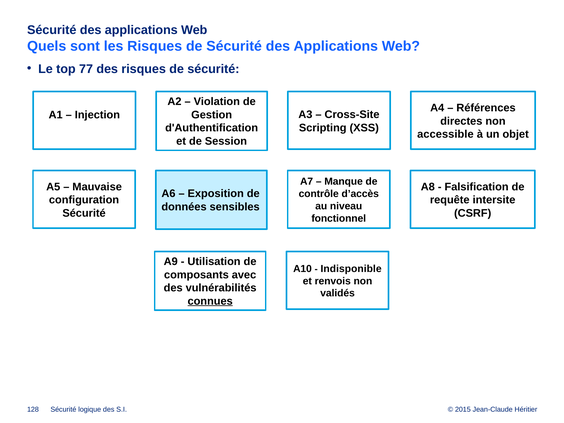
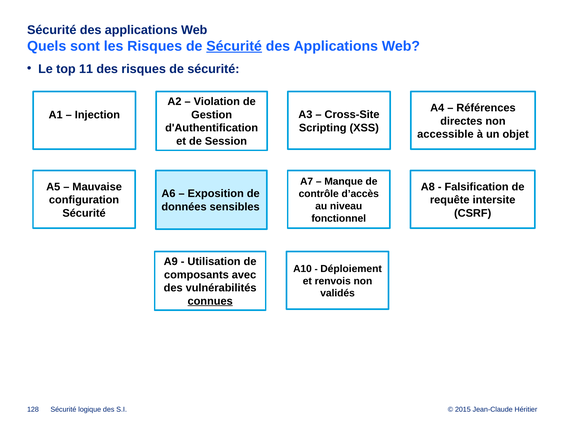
Sécurité at (234, 46) underline: none -> present
77: 77 -> 11
Indisponible: Indisponible -> Déploiement
